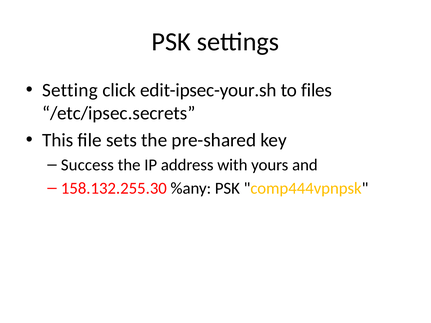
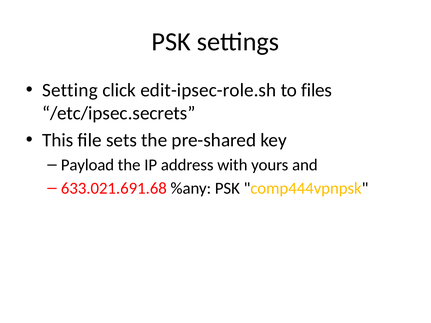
edit-ipsec-your.sh: edit-ipsec-your.sh -> edit-ipsec-role.sh
Success: Success -> Payload
158.132.255.30: 158.132.255.30 -> 633.021.691.68
